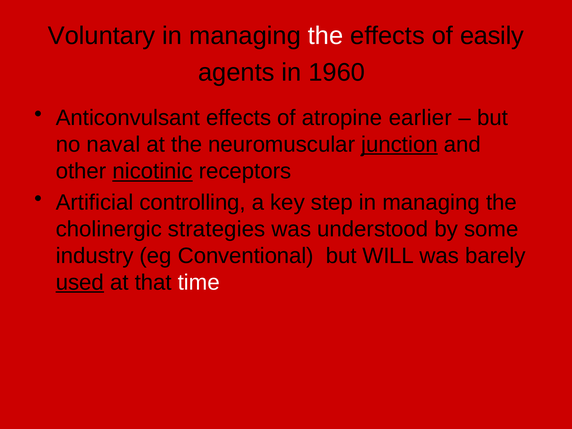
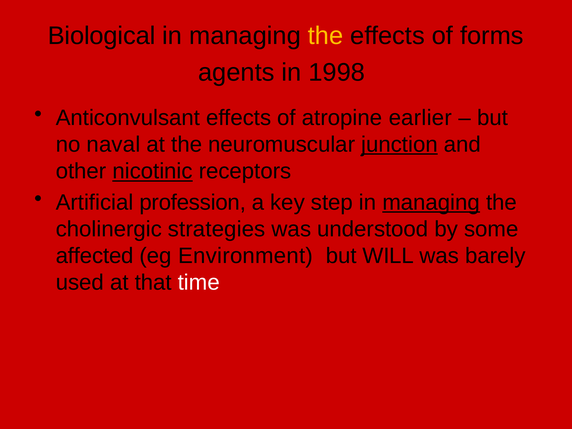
Voluntary: Voluntary -> Biological
the at (326, 36) colour: white -> yellow
easily: easily -> forms
1960: 1960 -> 1998
controlling: controlling -> profession
managing at (431, 202) underline: none -> present
industry: industry -> affected
Conventional: Conventional -> Environment
used underline: present -> none
